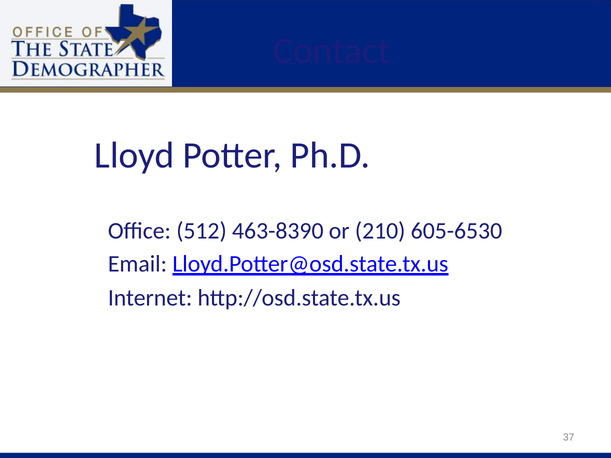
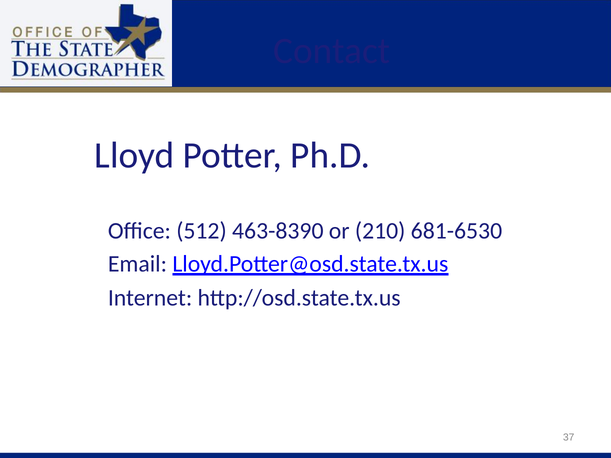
605-6530: 605-6530 -> 681-6530
